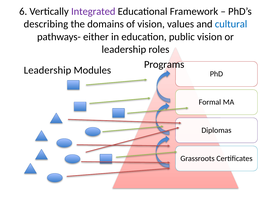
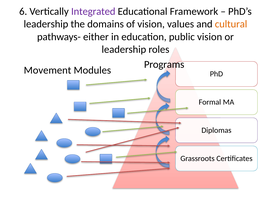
describing at (46, 24): describing -> leadership
cultural colour: blue -> orange
Leadership at (48, 70): Leadership -> Movement
